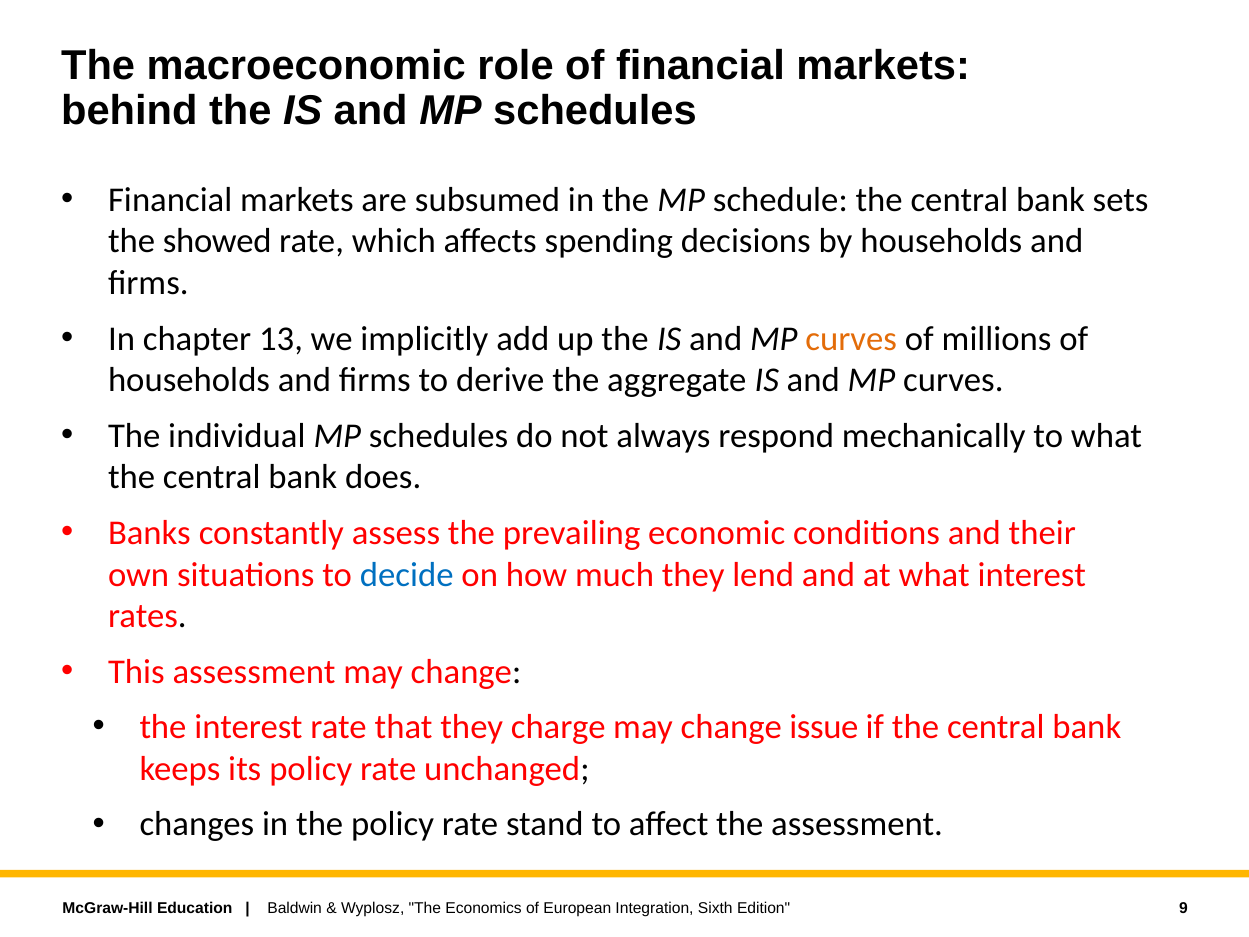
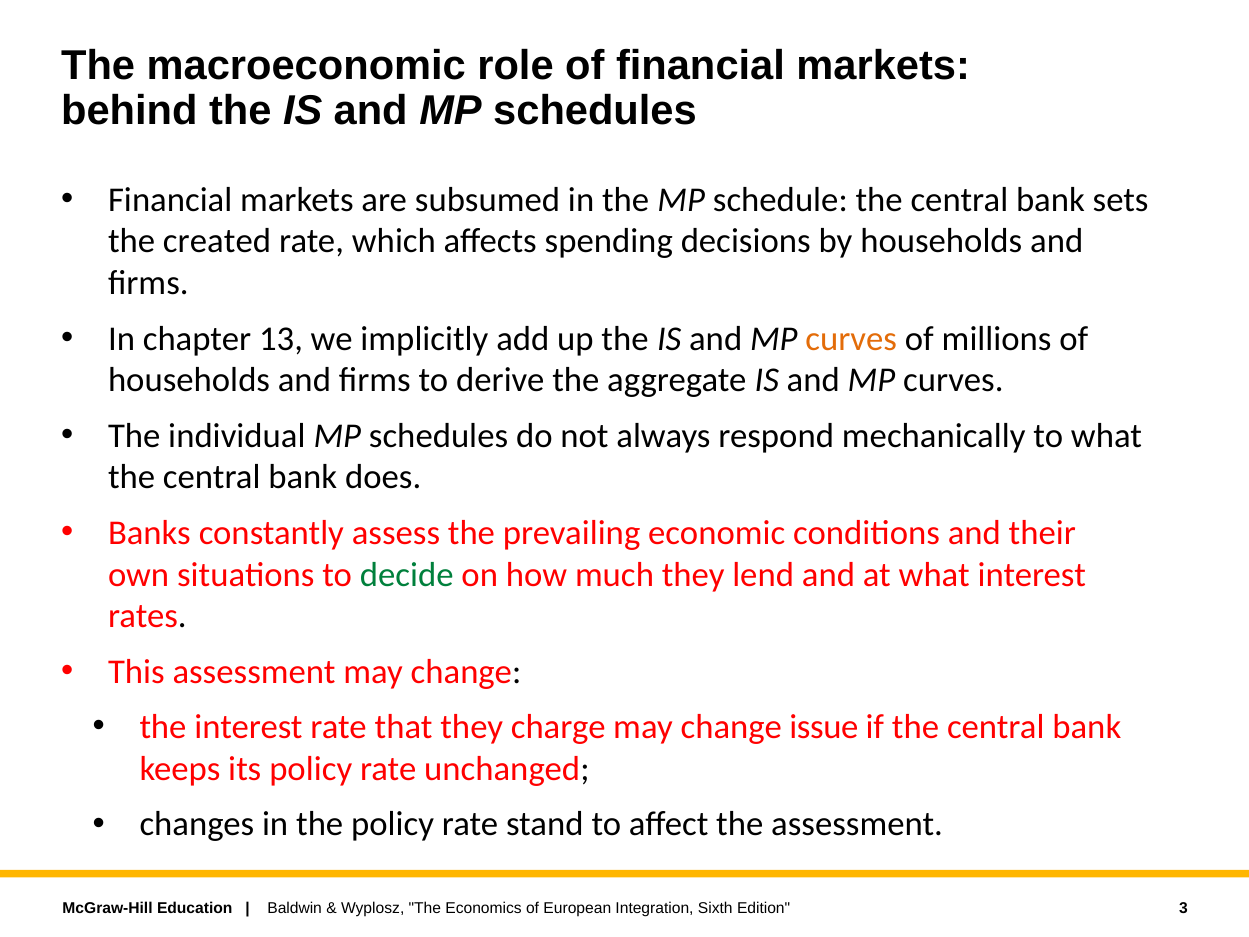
showed: showed -> created
decide colour: blue -> green
9: 9 -> 3
